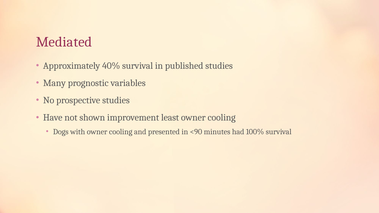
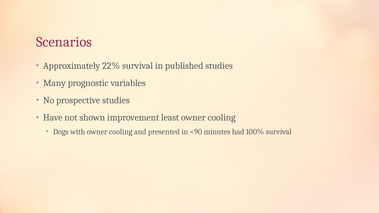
Mediated: Mediated -> Scenarios
40%: 40% -> 22%
